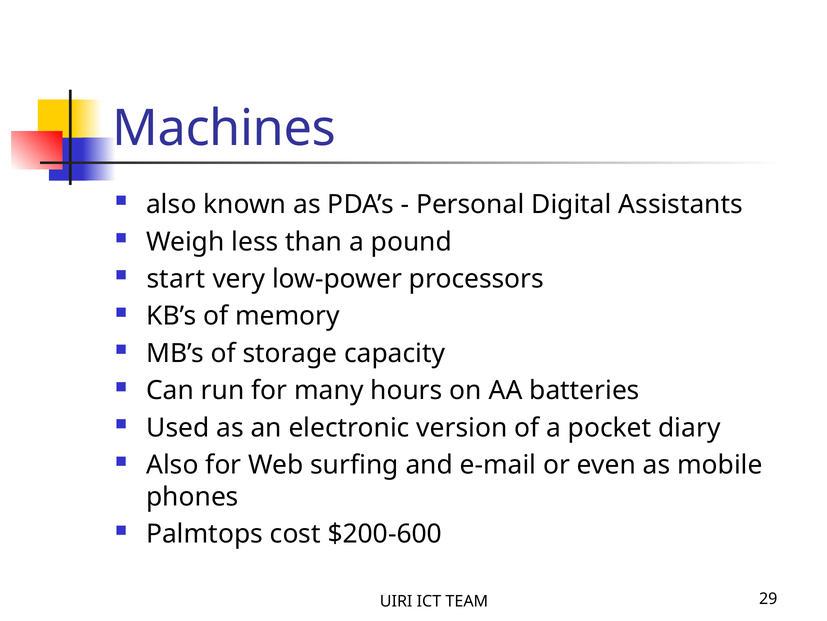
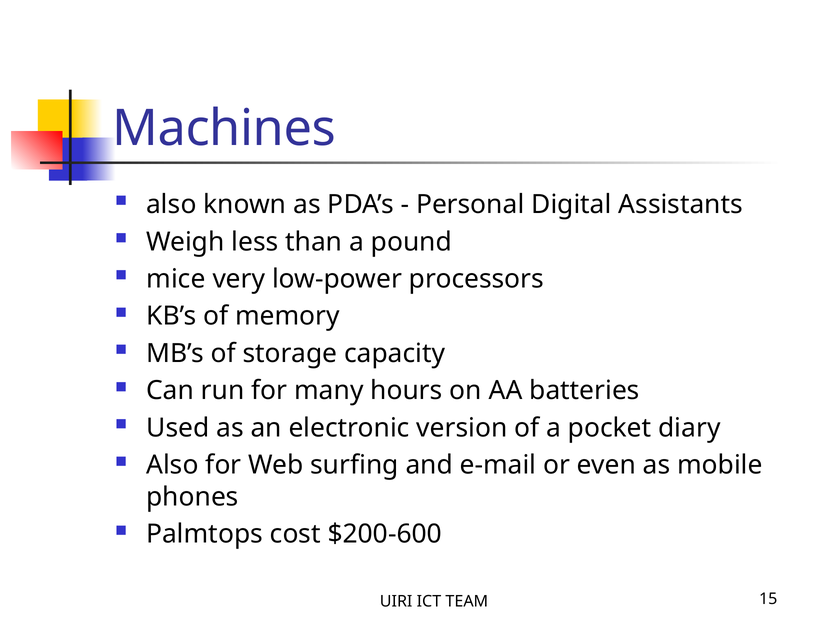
start: start -> mice
29: 29 -> 15
